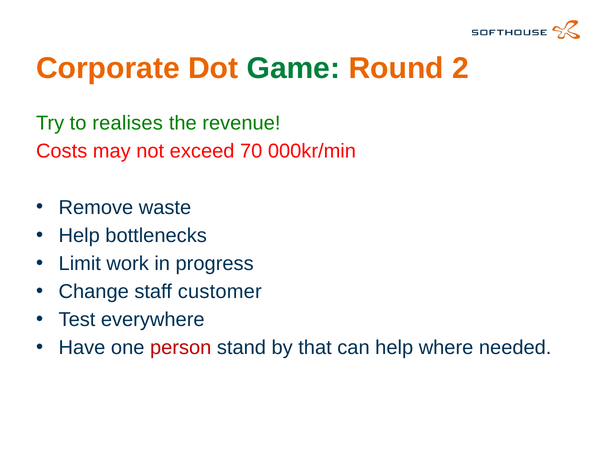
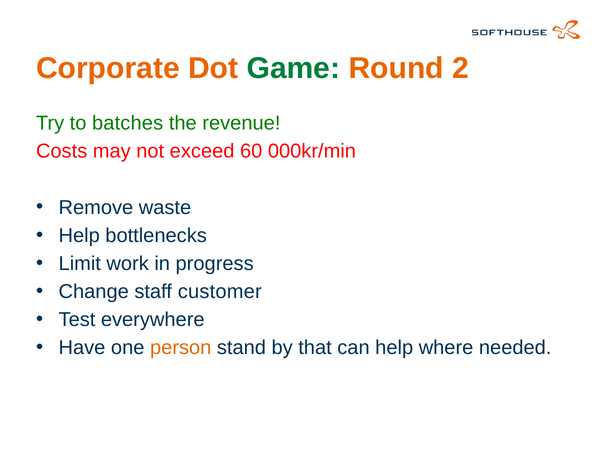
realises: realises -> batches
70: 70 -> 60
person colour: red -> orange
